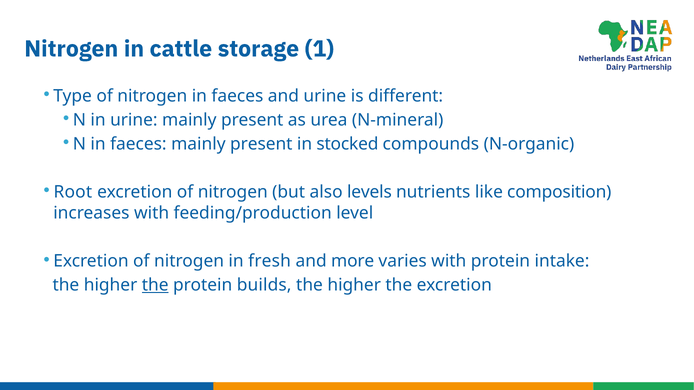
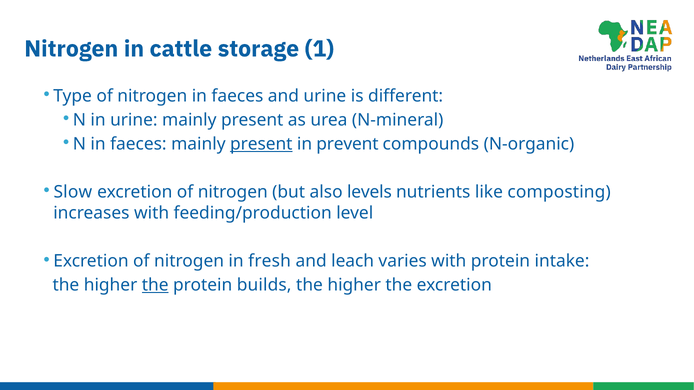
present at (261, 144) underline: none -> present
stocked: stocked -> prevent
Root: Root -> Slow
composition: composition -> composting
more: more -> leach
